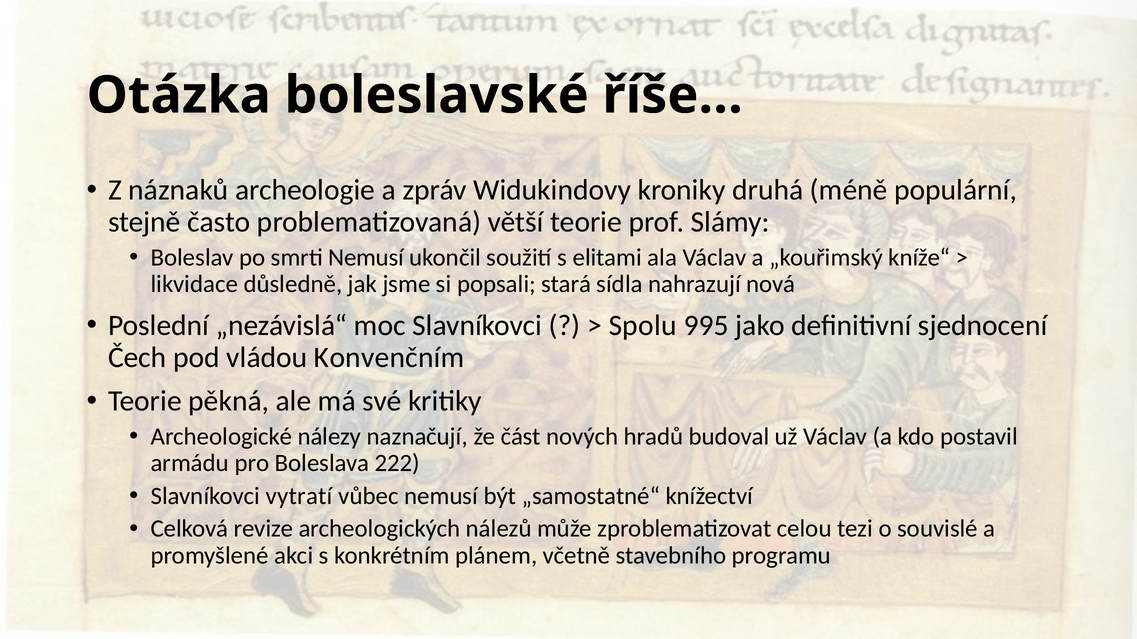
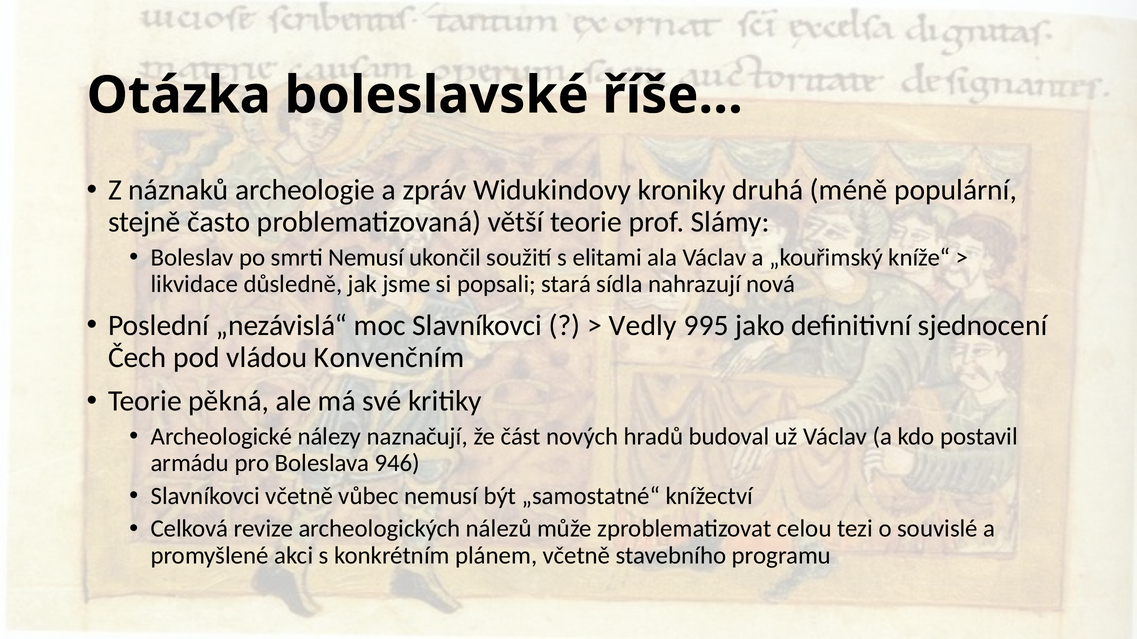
Spolu: Spolu -> Vedly
222: 222 -> 946
Slavníkovci vytratí: vytratí -> včetně
